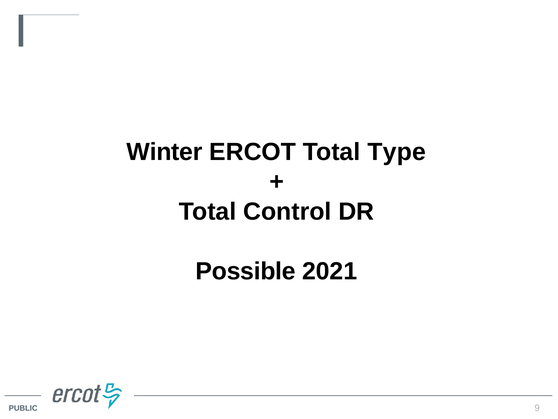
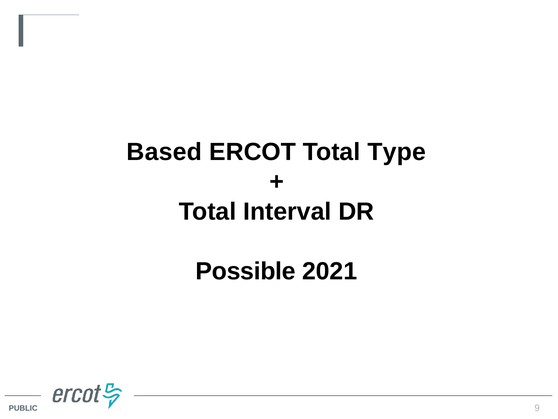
Winter: Winter -> Based
Control: Control -> Interval
